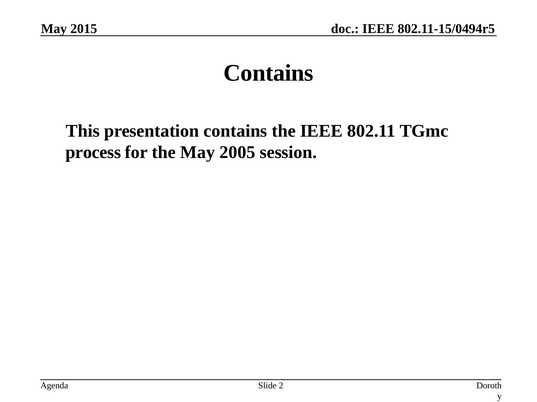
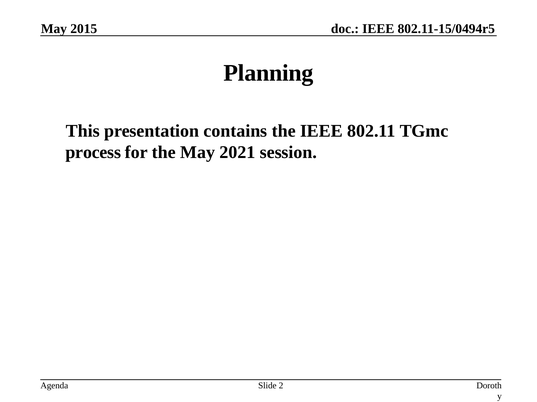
Contains at (269, 73): Contains -> Planning
2005: 2005 -> 2021
